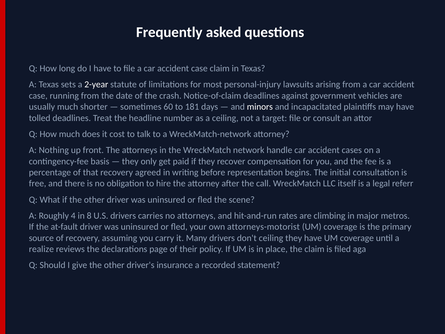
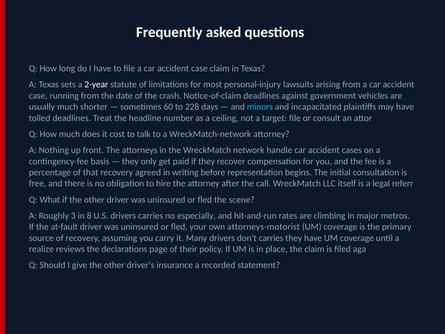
181: 181 -> 228
minors colour: white -> light blue
4: 4 -> 3
no attorneys: attorneys -> especially
don't ceiling: ceiling -> carries
